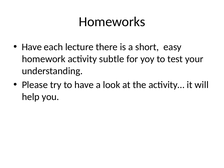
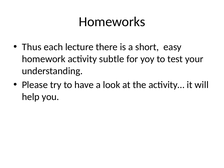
Have at (32, 47): Have -> Thus
